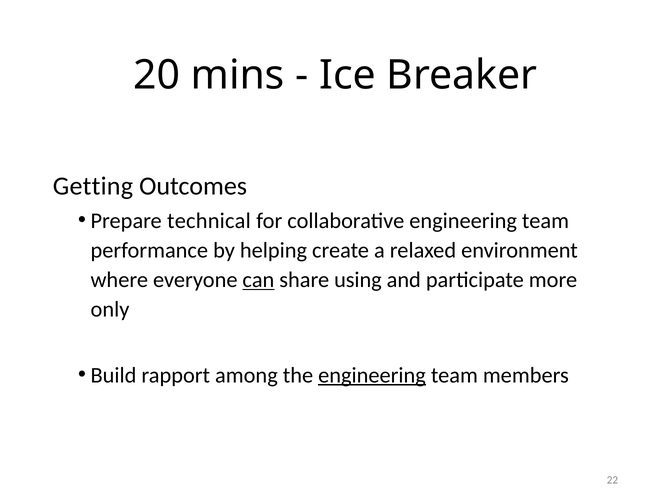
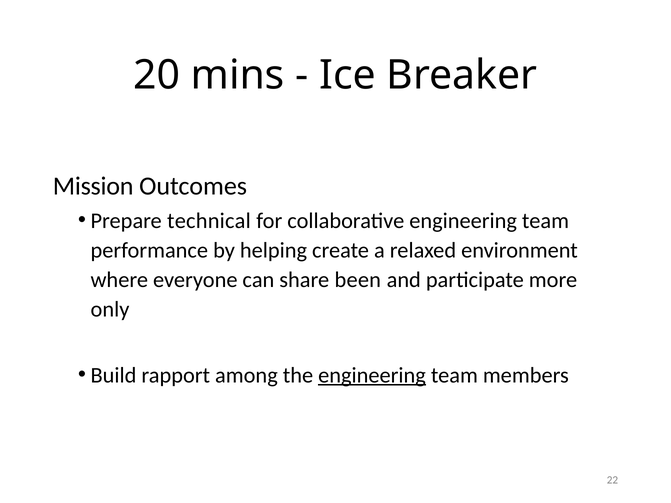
Getting: Getting -> Mission
can underline: present -> none
using: using -> been
